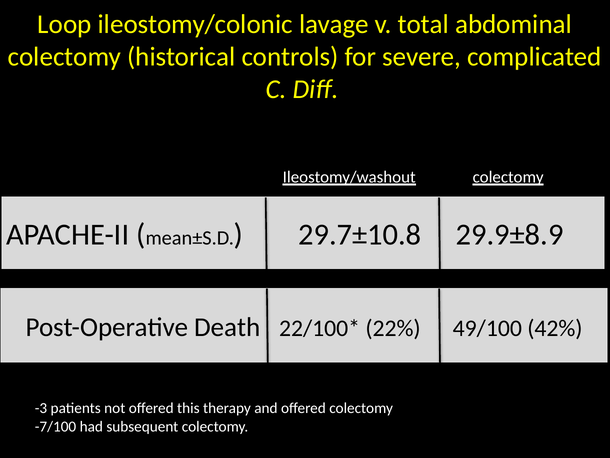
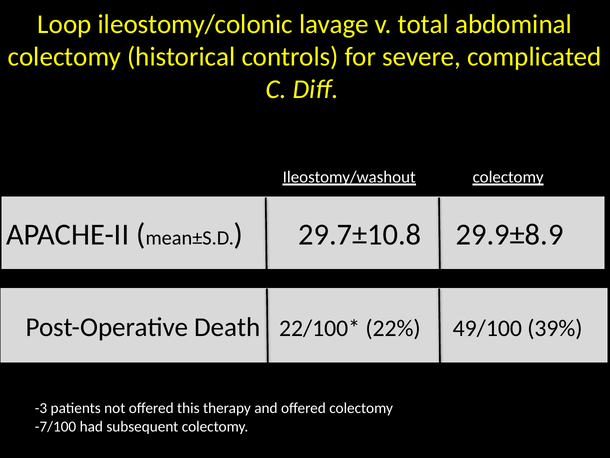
42%: 42% -> 39%
